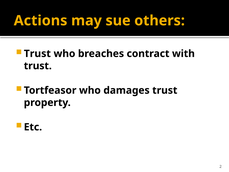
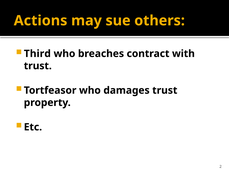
Trust at (37, 54): Trust -> Third
